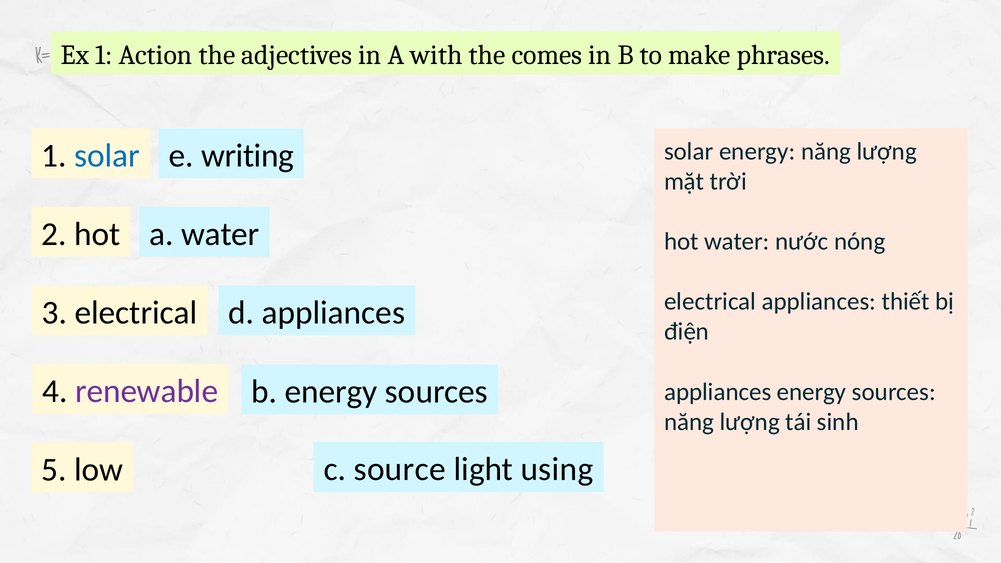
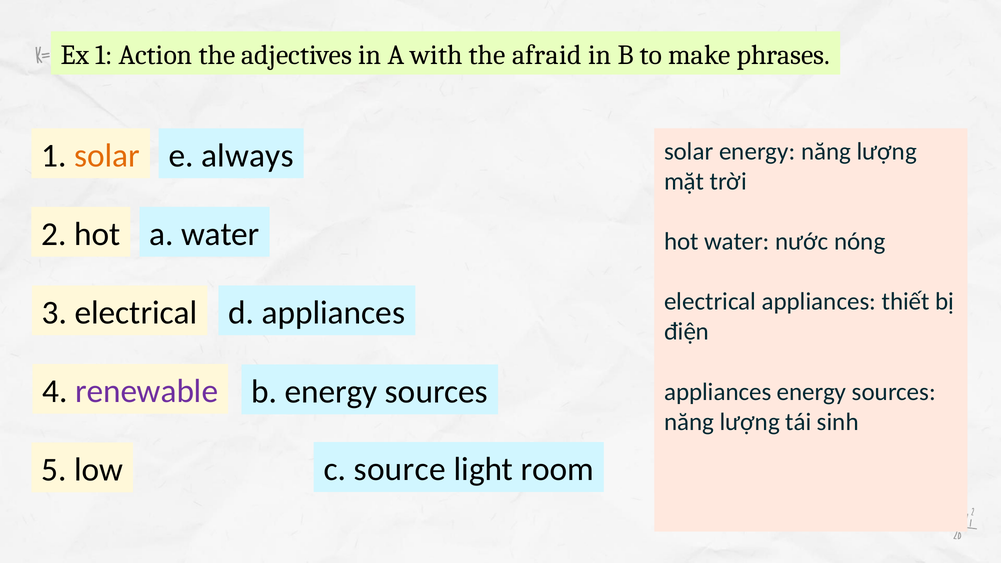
comes: comes -> afraid
solar at (107, 156) colour: blue -> orange
writing: writing -> always
using: using -> room
